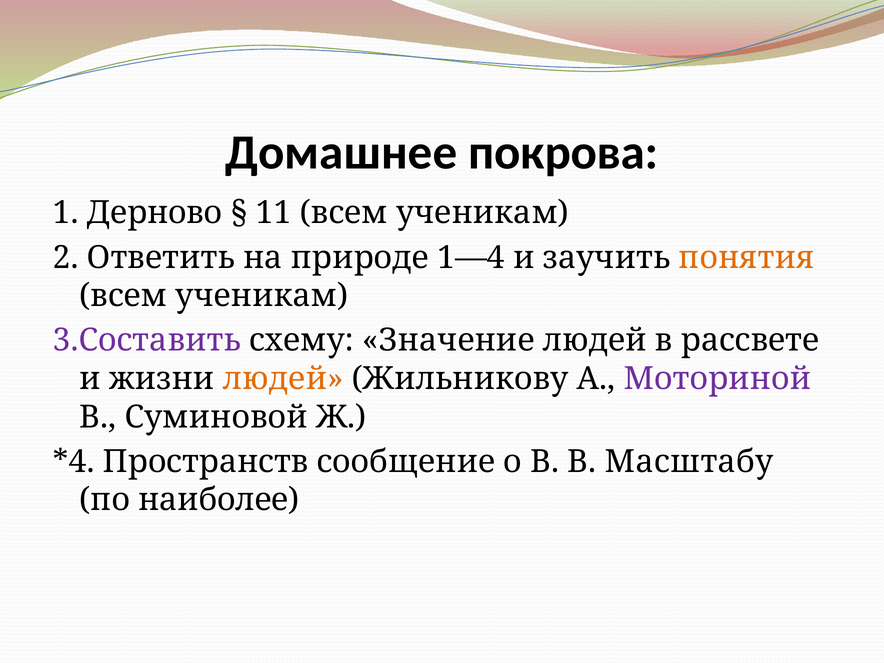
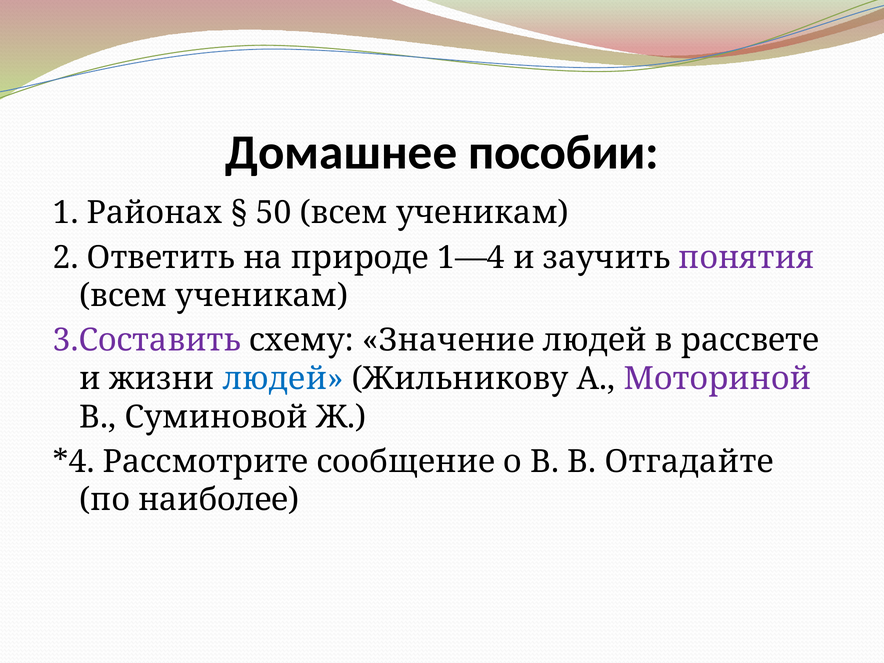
покрова: покрова -> пособии
Дерново: Дерново -> Районах
11: 11 -> 50
понятия colour: orange -> purple
людей at (283, 379) colour: orange -> blue
Пространств: Пространств -> Рассмотрите
Масштабу: Масштабу -> Отгадайте
